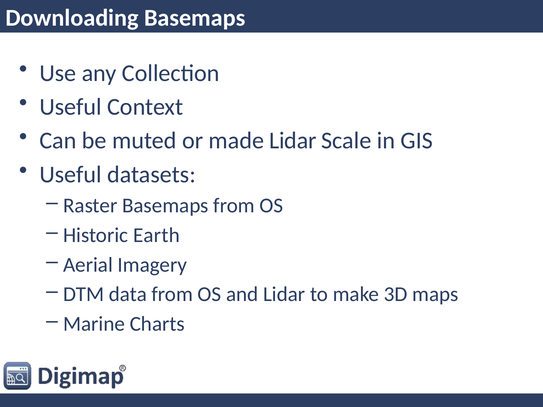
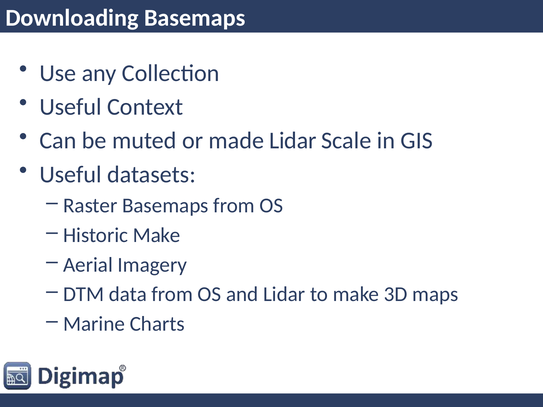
Historic Earth: Earth -> Make
